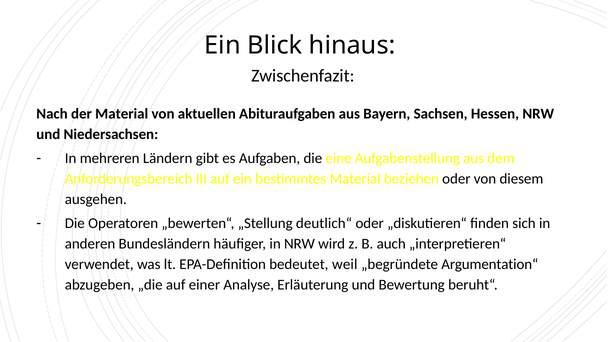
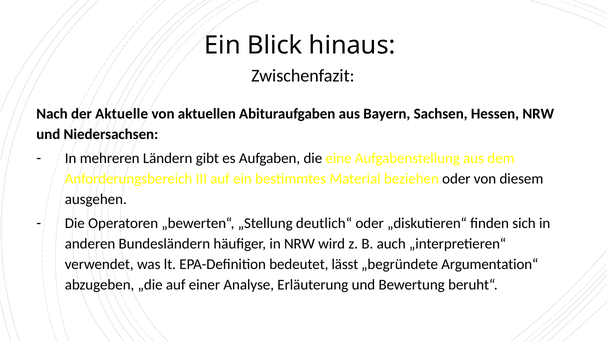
der Material: Material -> Aktuelle
weil: weil -> lässt
